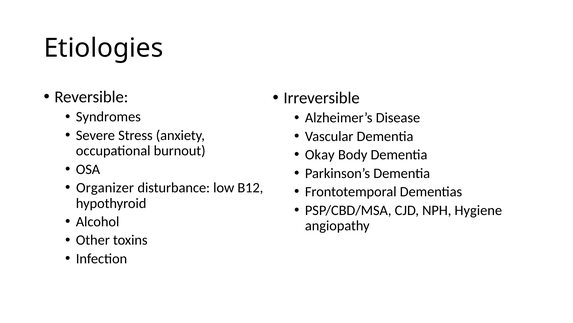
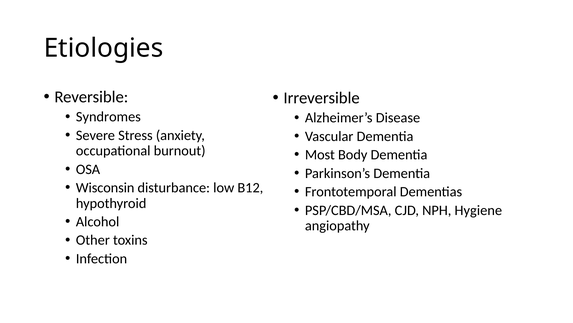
Okay: Okay -> Most
Organizer: Organizer -> Wisconsin
